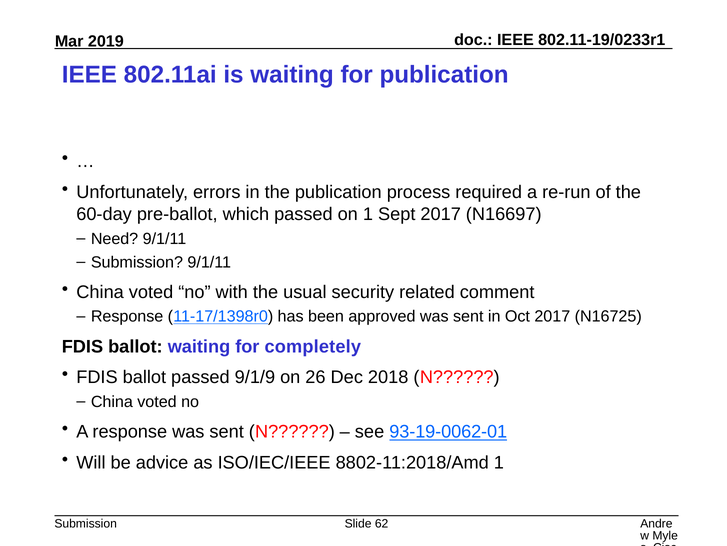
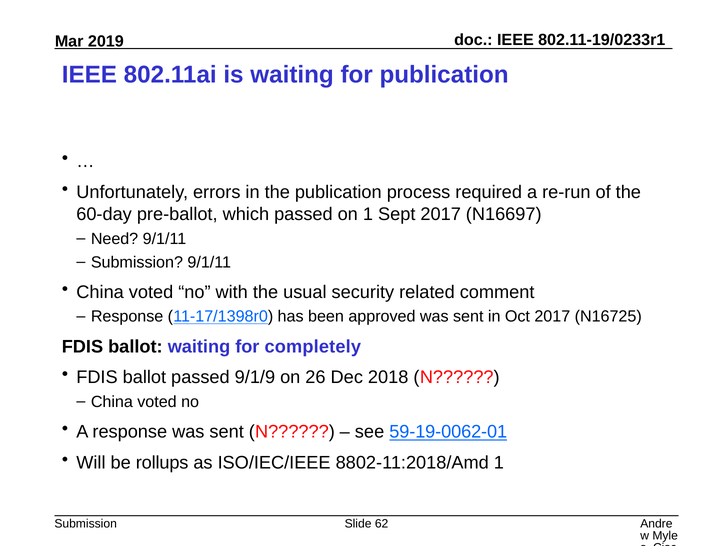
93-19-0062-01: 93-19-0062-01 -> 59-19-0062-01
advice: advice -> rollups
